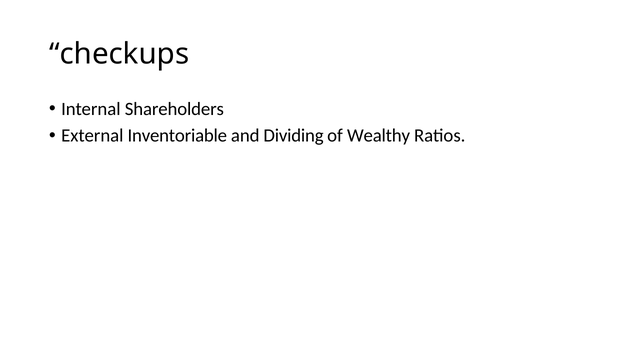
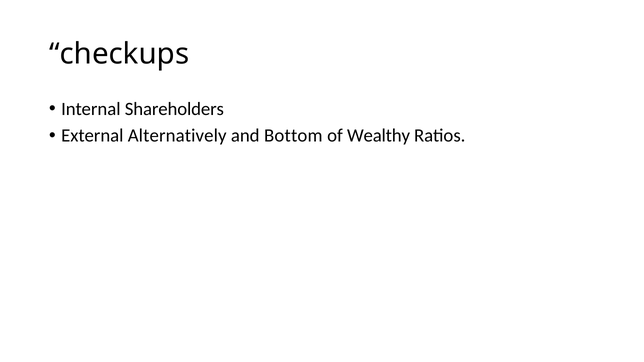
Inventoriable: Inventoriable -> Alternatively
Dividing: Dividing -> Bottom
